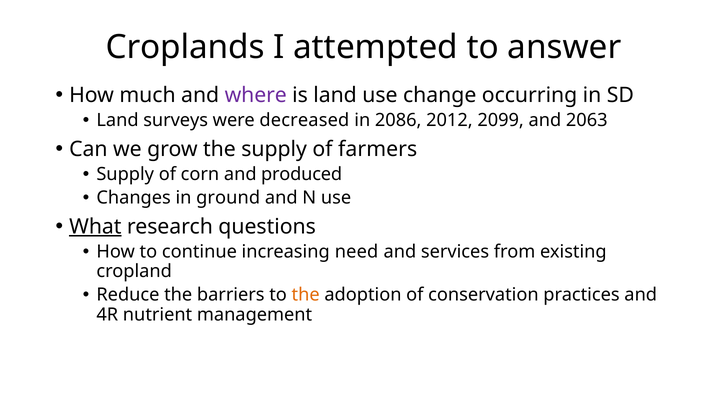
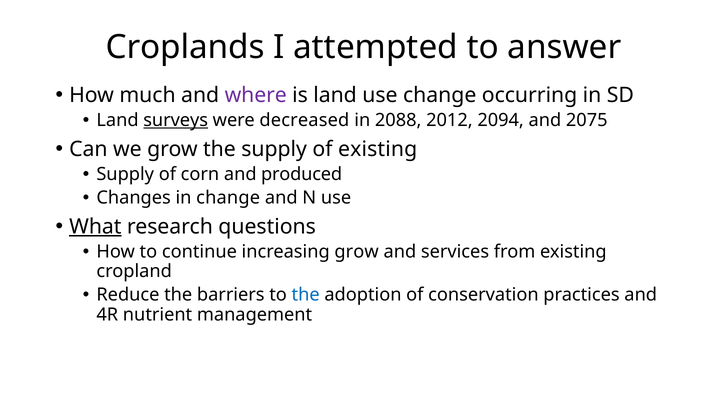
surveys underline: none -> present
2086: 2086 -> 2088
2099: 2099 -> 2094
2063: 2063 -> 2075
of farmers: farmers -> existing
in ground: ground -> change
increasing need: need -> grow
the at (306, 295) colour: orange -> blue
